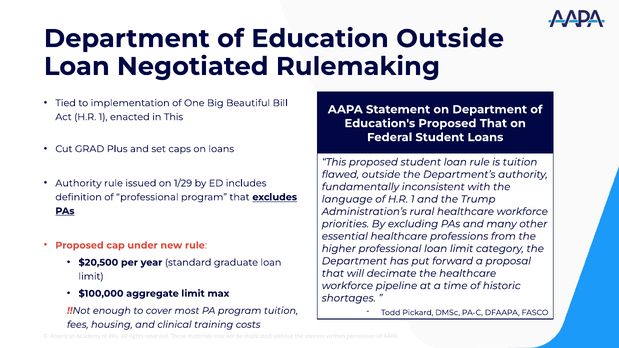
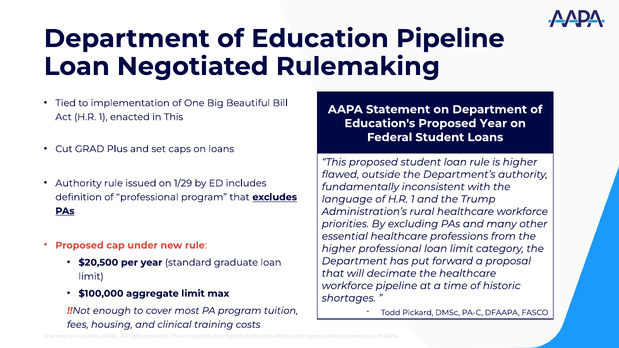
Education Outside: Outside -> Pipeline
Proposed That: That -> Year
is tuition: tuition -> higher
